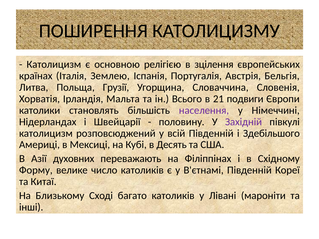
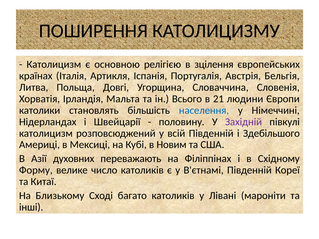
Землею: Землею -> Артикля
Грузії: Грузії -> Довгі
подвиги: подвиги -> людини
населення colour: purple -> blue
Десять: Десять -> Новим
